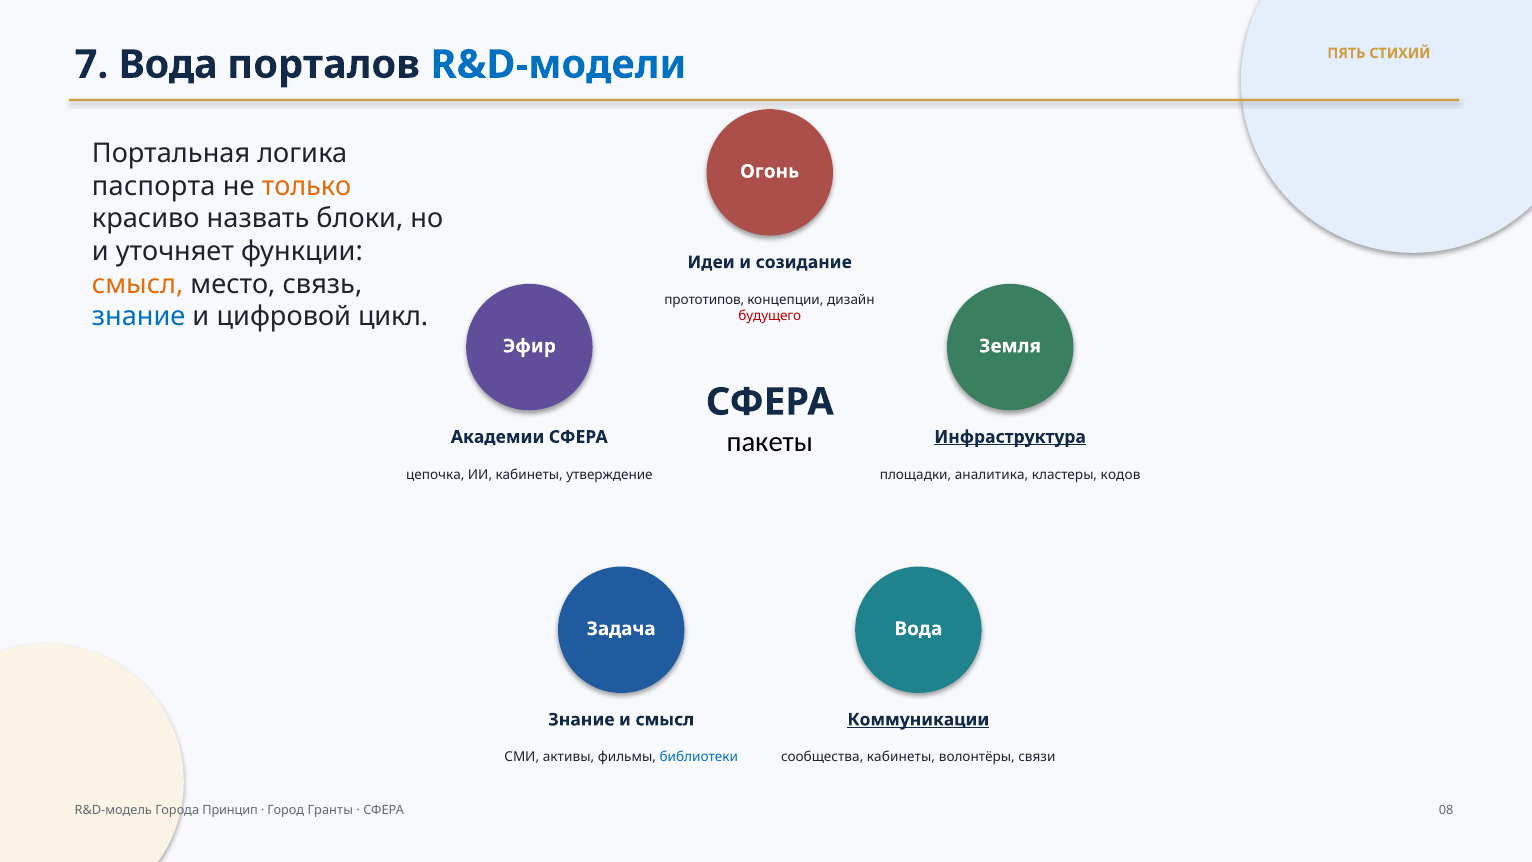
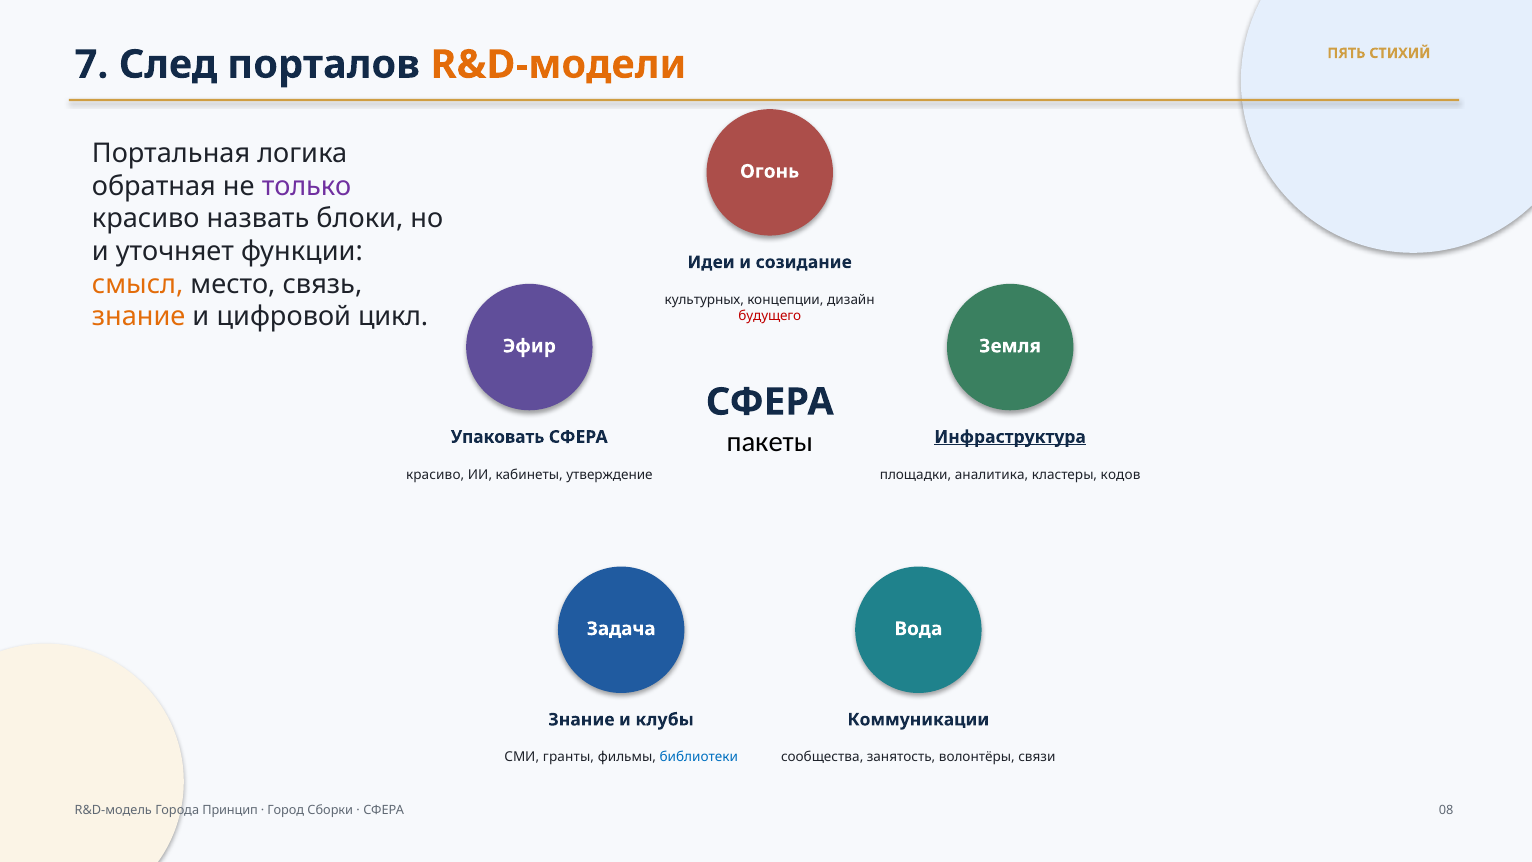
7 Вода: Вода -> След
R&D-модели colour: blue -> orange
паспорта: паспорта -> обратная
только colour: orange -> purple
прототипов: прототипов -> культурных
знание at (139, 317) colour: blue -> orange
Академии: Академии -> Упаковать
цепочка at (435, 474): цепочка -> красиво
и смысл: смысл -> клубы
Коммуникации underline: present -> none
активы: активы -> гранты
сообщества кабинеты: кабинеты -> занятость
Гранты: Гранты -> Сборки
